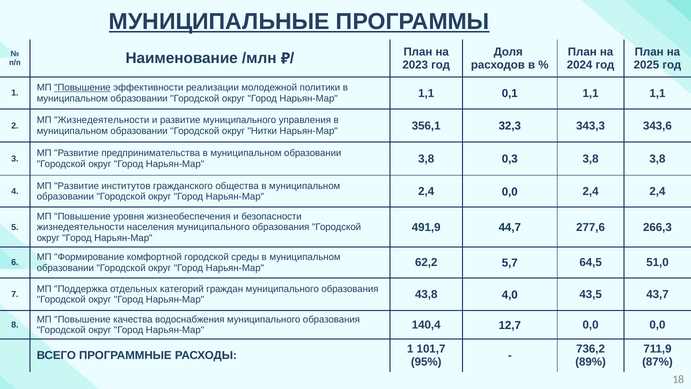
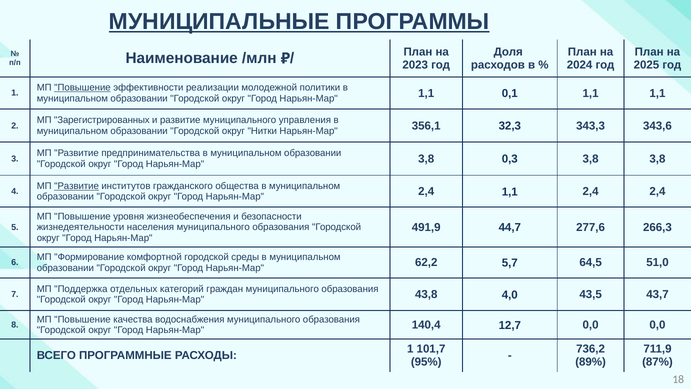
МП Жизнедеятельности: Жизнедеятельности -> Зарегистрированных
Развитие at (77, 186) underline: none -> present
2,4 0,0: 0,0 -> 1,1
